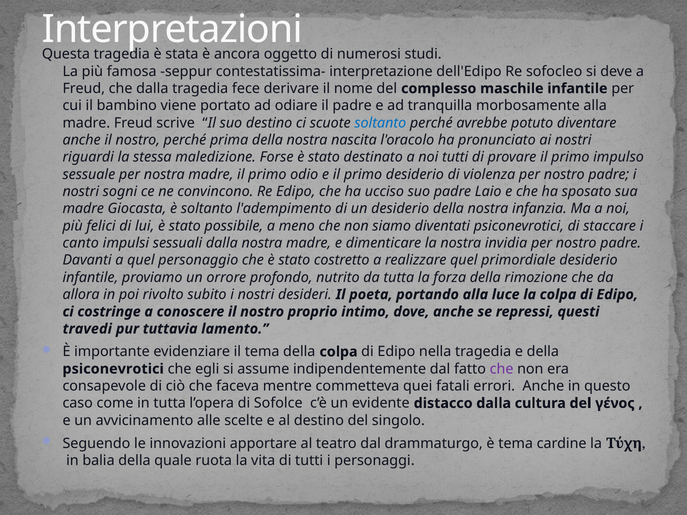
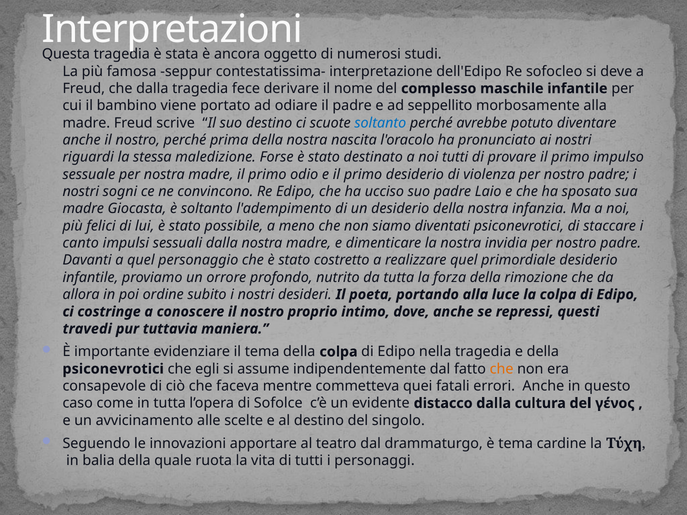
tranquilla: tranquilla -> seppellito
rivolto: rivolto -> ordine
lamento: lamento -> maniera
che at (502, 369) colour: purple -> orange
